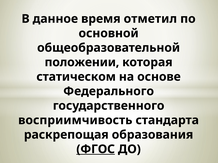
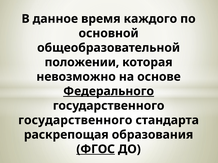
отметил: отметил -> каждого
статическом: статическом -> невозможно
Федерального underline: none -> present
восприимчивость at (75, 121): восприимчивость -> государственного
